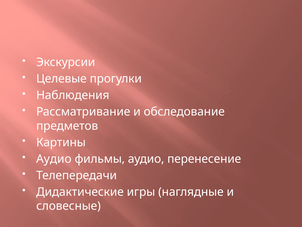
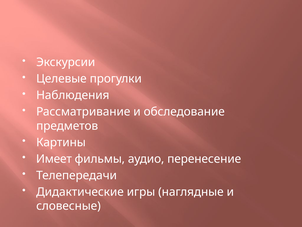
Аудио at (54, 159): Аудио -> Имеет
